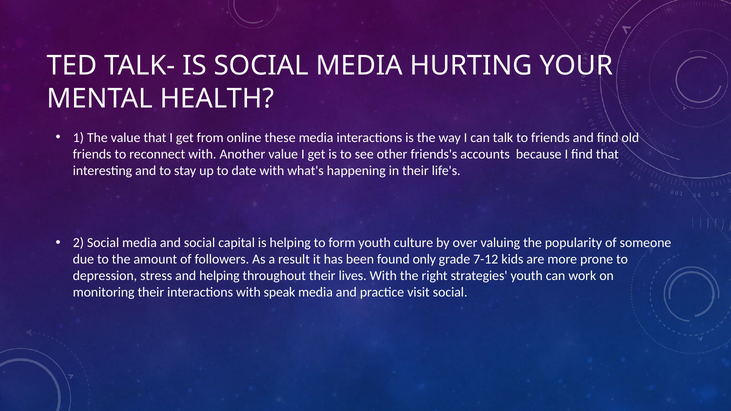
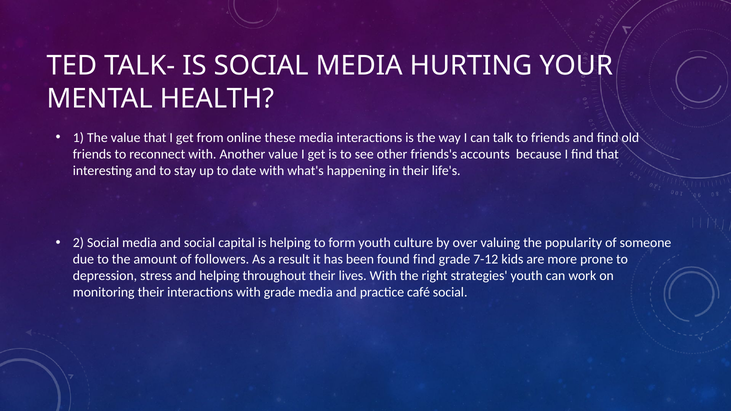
found only: only -> find
with speak: speak -> grade
visit: visit -> café
